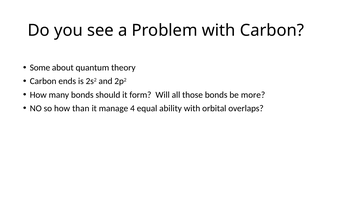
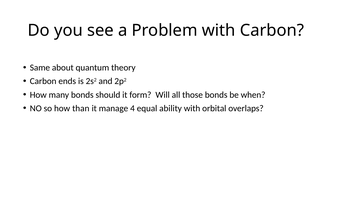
Some: Some -> Same
more: more -> when
